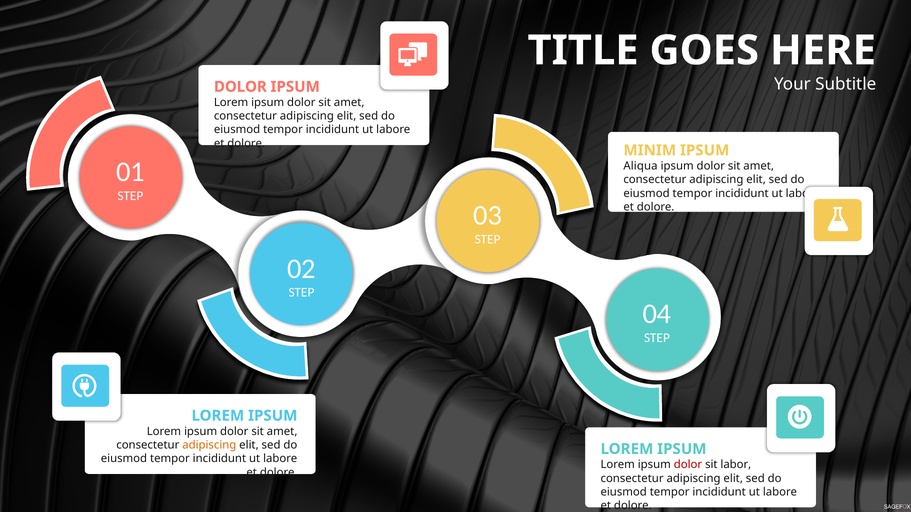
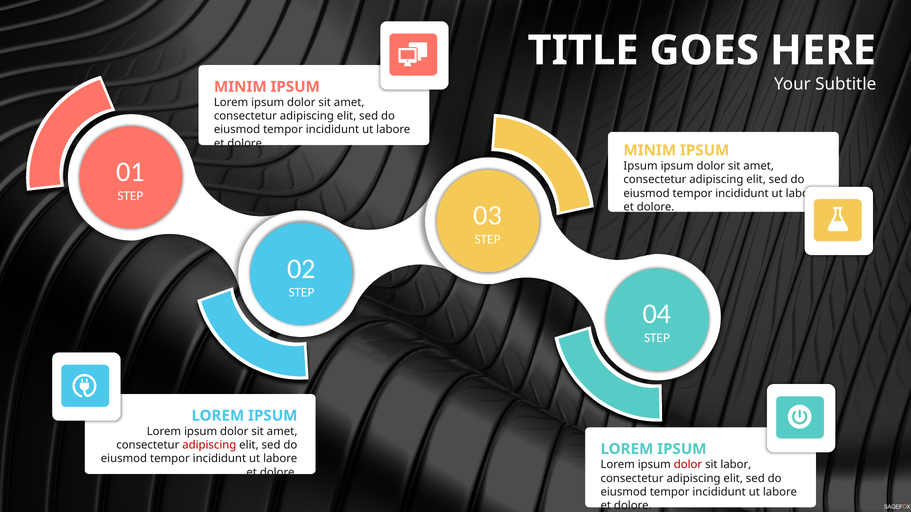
DOLOR at (240, 87): DOLOR -> MINIM
Aliqua at (640, 166): Aliqua -> Ipsum
adipiscing at (209, 445) colour: orange -> red
